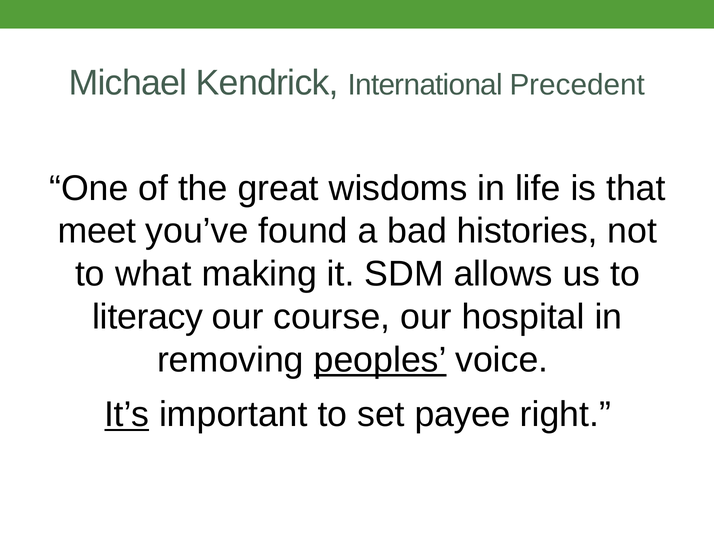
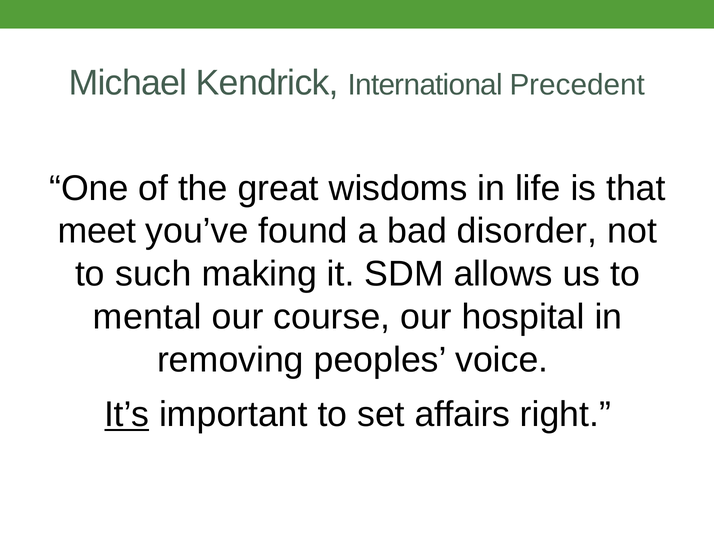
histories: histories -> disorder
what: what -> such
literacy: literacy -> mental
peoples underline: present -> none
payee: payee -> affairs
